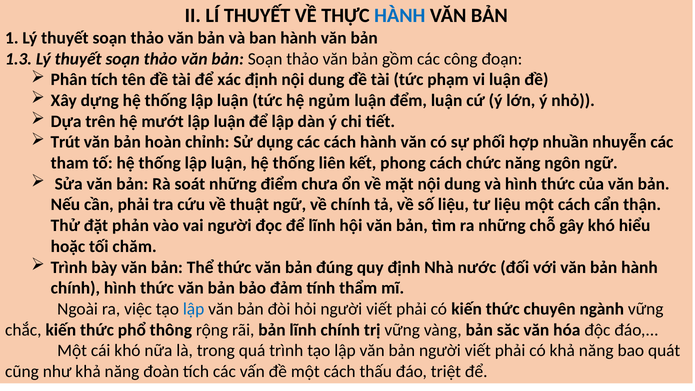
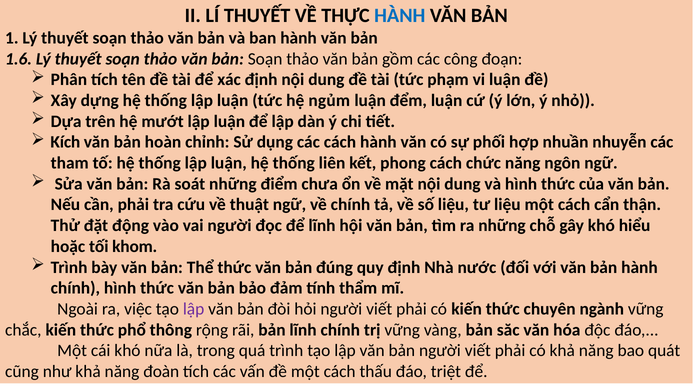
1.3: 1.3 -> 1.6
Trút: Trút -> Kích
phản: phản -> động
chăm: chăm -> khom
lập at (194, 309) colour: blue -> purple
